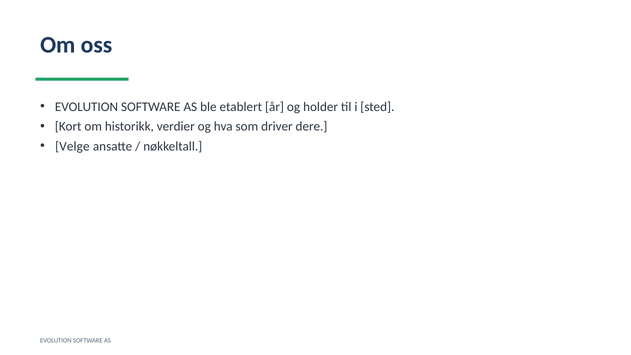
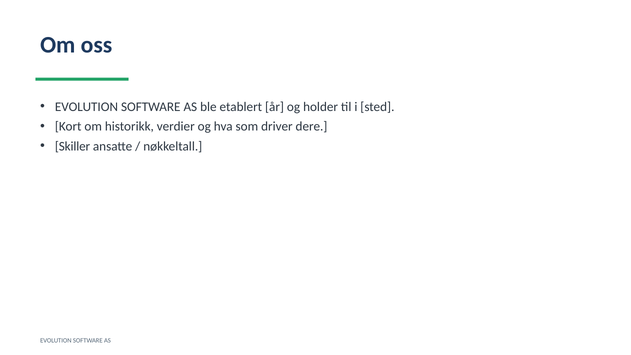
Velge: Velge -> Skiller
